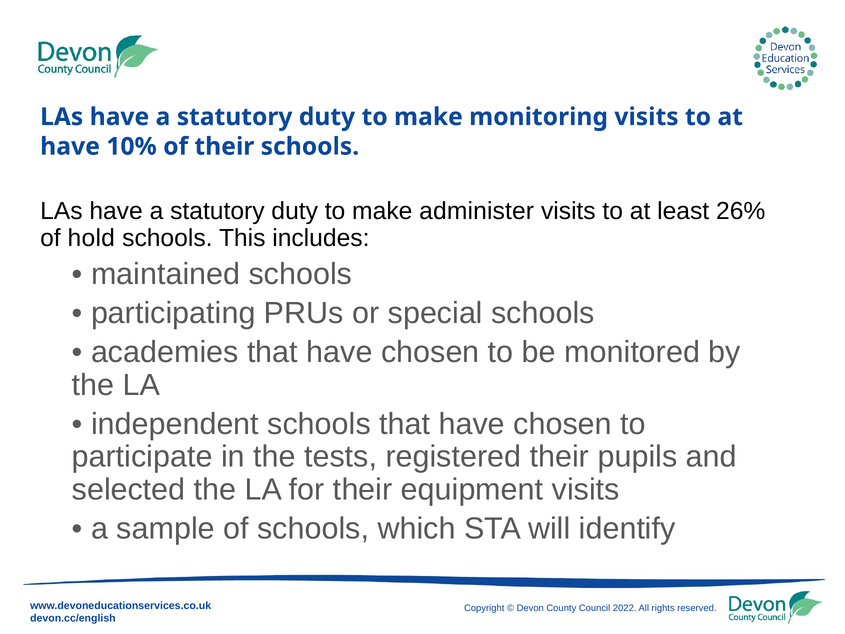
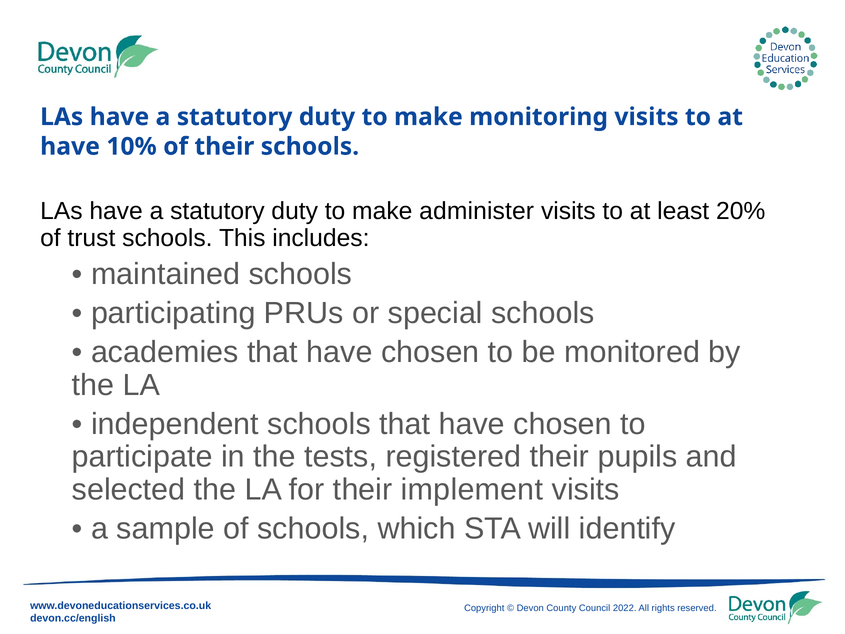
26%: 26% -> 20%
hold: hold -> trust
equipment: equipment -> implement
